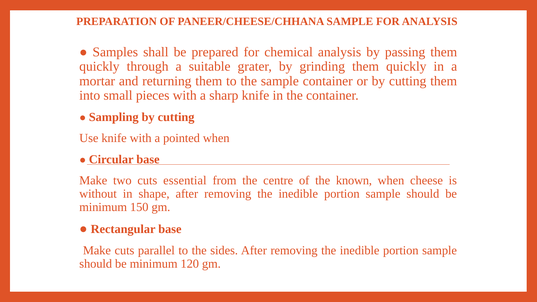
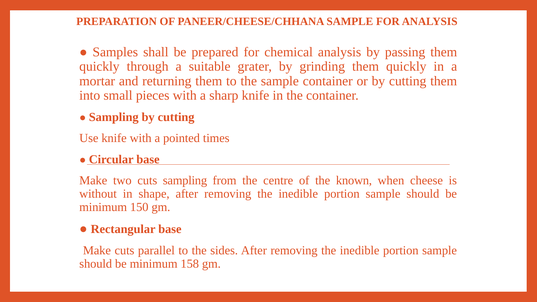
pointed when: when -> times
cuts essential: essential -> sampling
120: 120 -> 158
